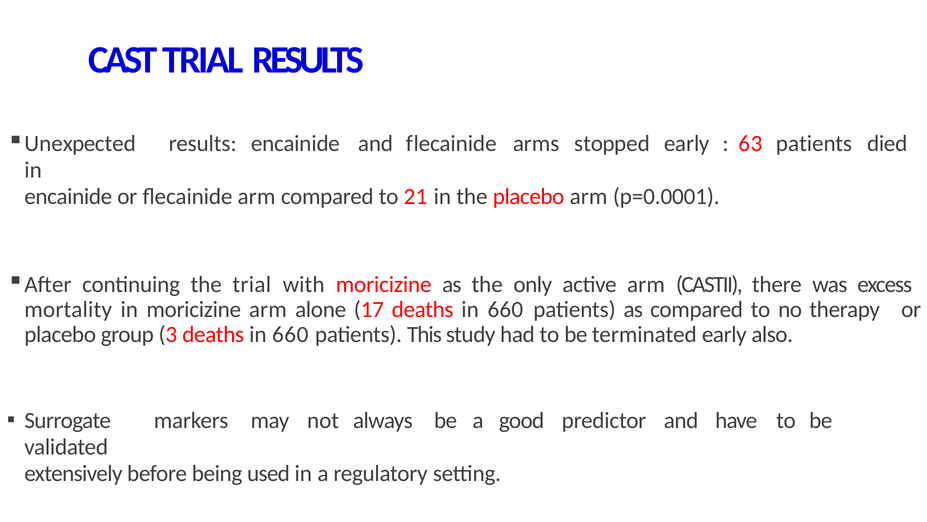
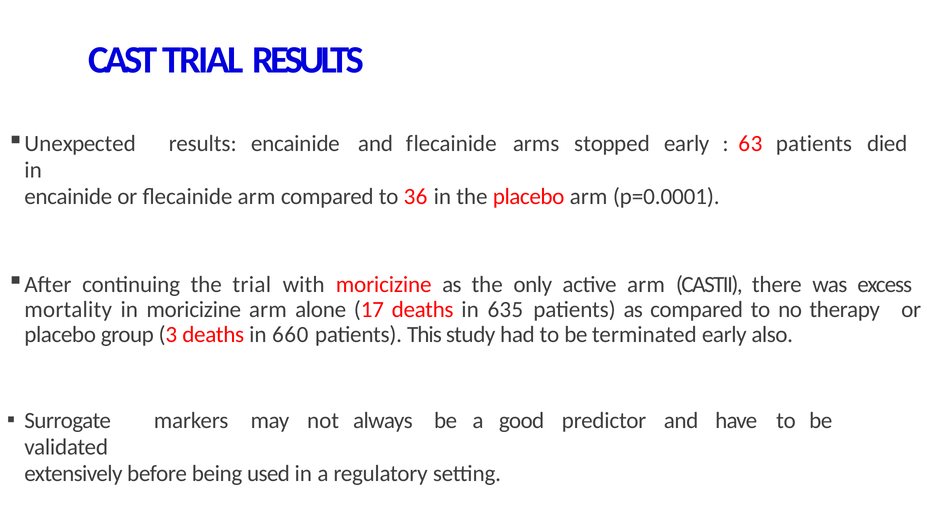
21: 21 -> 36
17 deaths in 660: 660 -> 635
